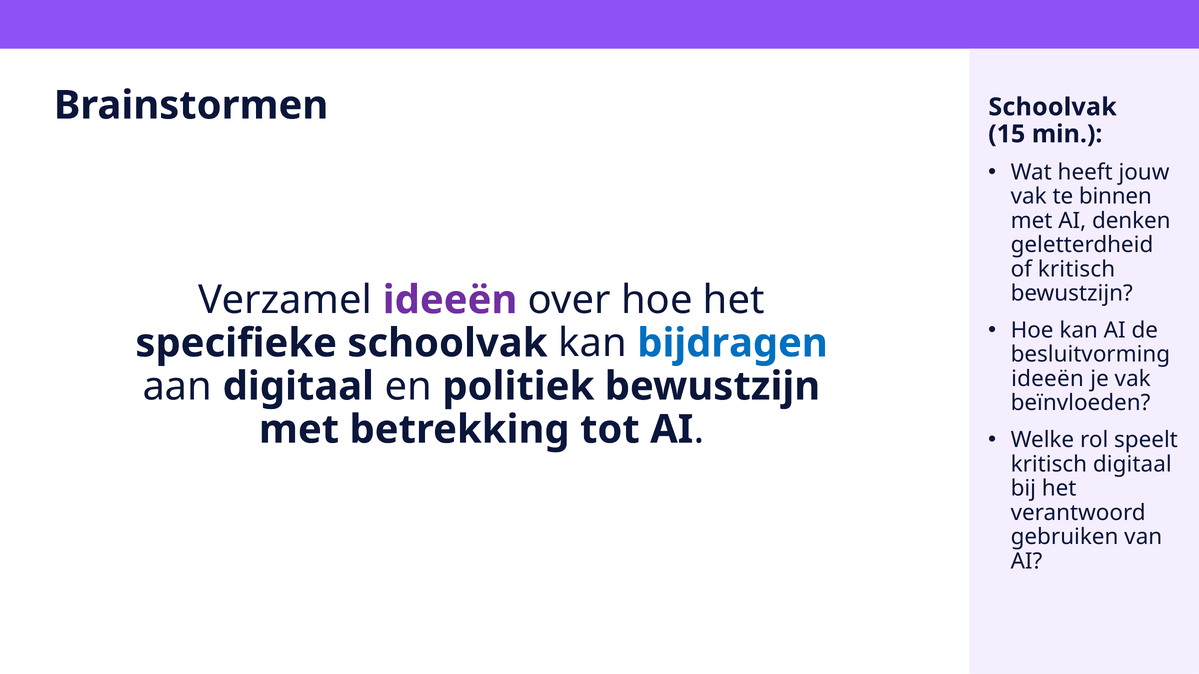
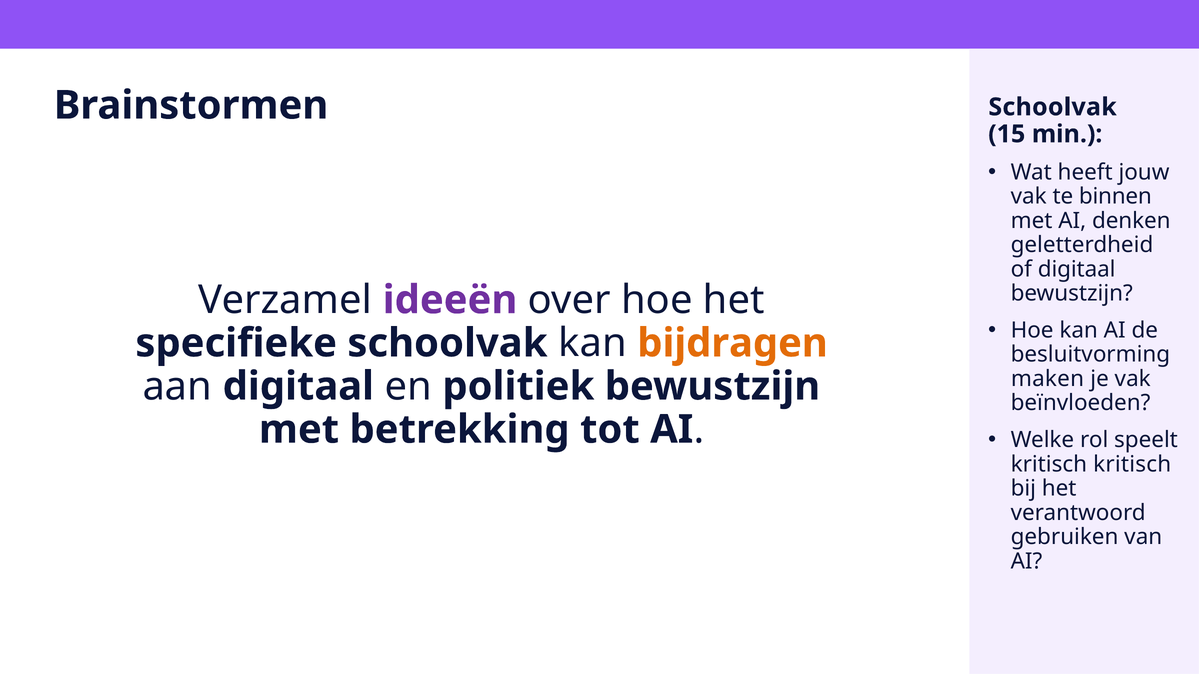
of kritisch: kritisch -> digitaal
bijdragen colour: blue -> orange
ideeën at (1047, 379): ideeën -> maken
kritisch digitaal: digitaal -> kritisch
